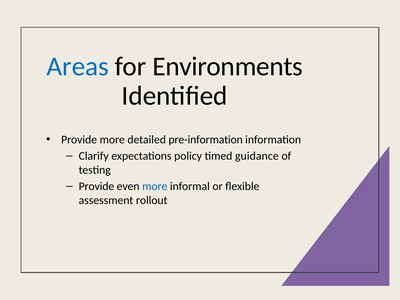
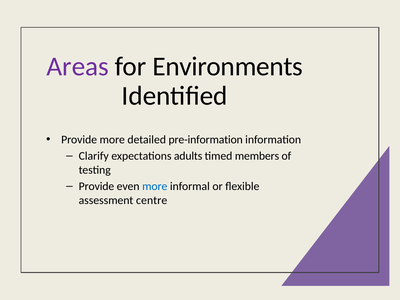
Areas colour: blue -> purple
policy: policy -> adults
guidance: guidance -> members
rollout: rollout -> centre
